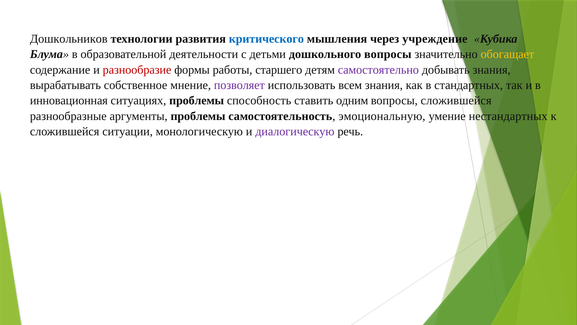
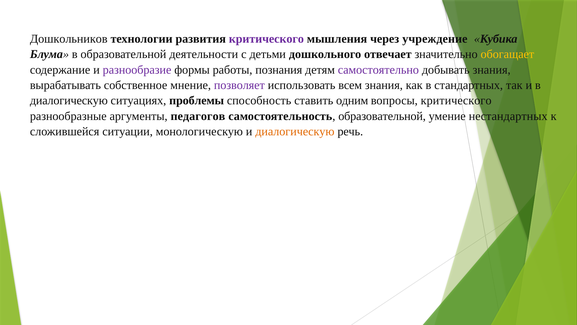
критического at (266, 39) colour: blue -> purple
дошкольного вопросы: вопросы -> отвечает
разнообразие colour: red -> purple
старшего: старшего -> познания
инновационная at (69, 101): инновационная -> диалогическую
вопросы сложившейся: сложившейся -> критического
аргументы проблемы: проблемы -> педагогов
самостоятельность эмоциональную: эмоциональную -> образовательной
диалогическую at (295, 131) colour: purple -> orange
